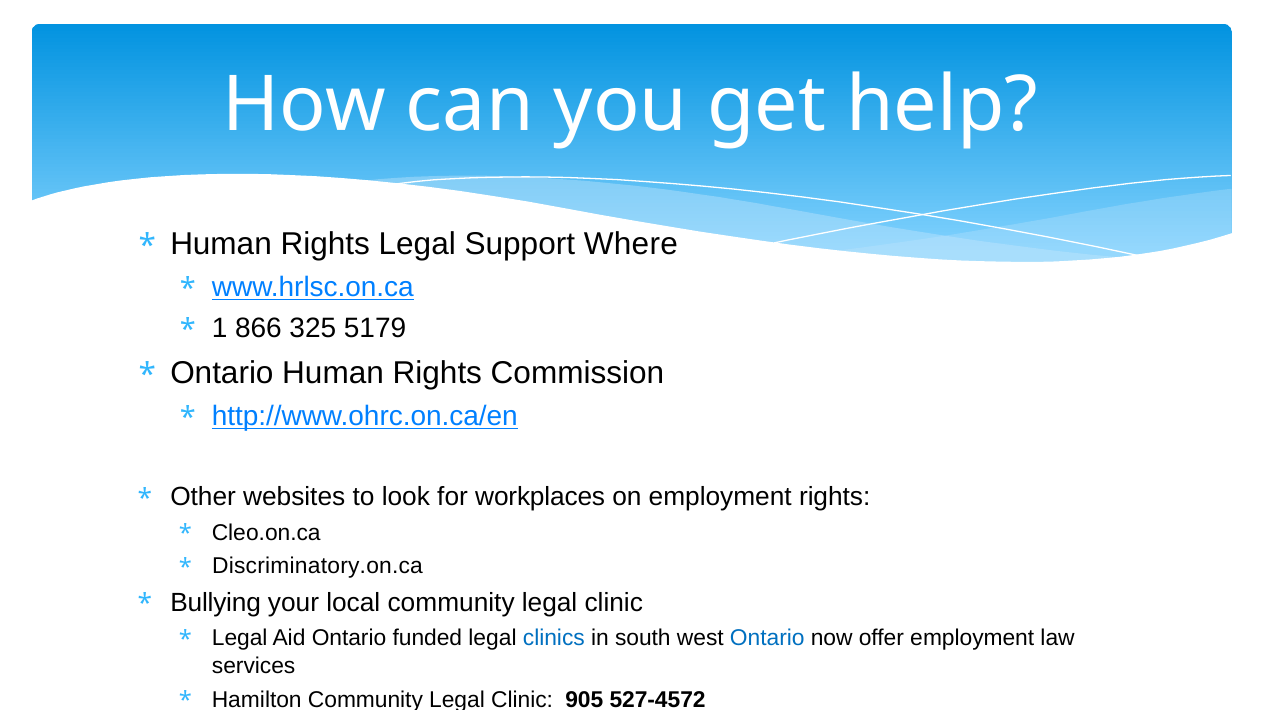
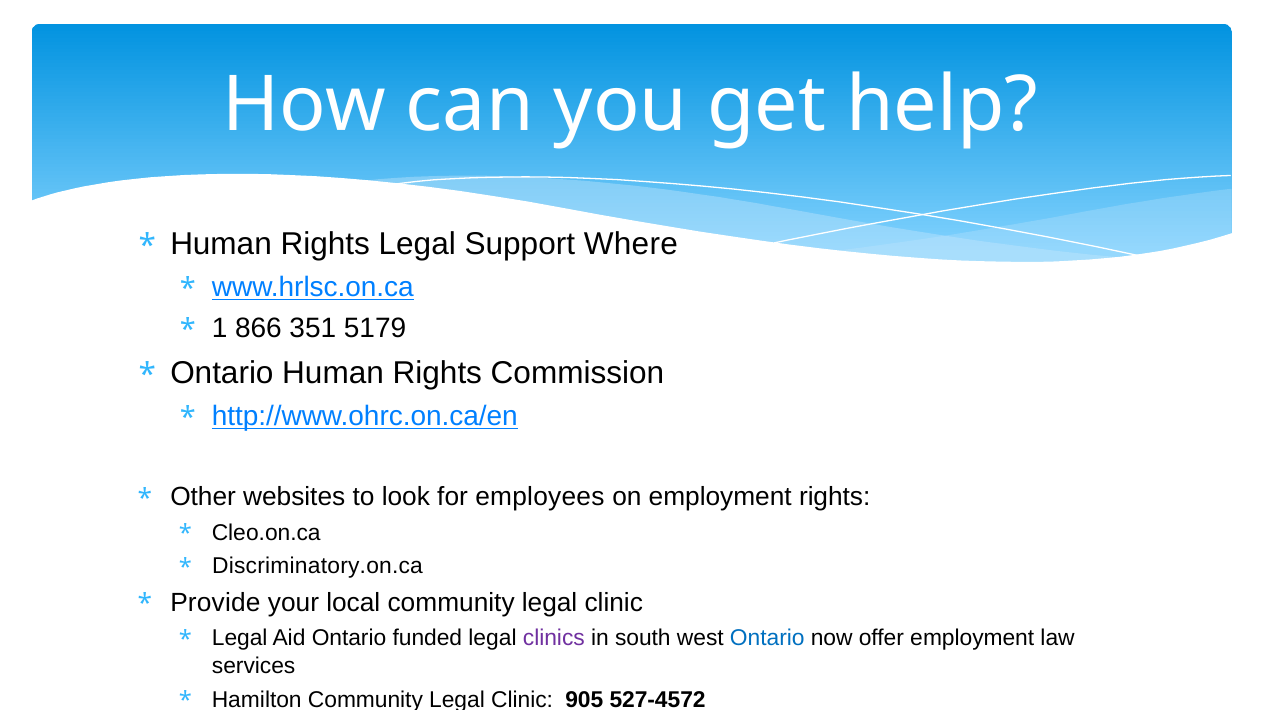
325: 325 -> 351
workplaces: workplaces -> employees
Bullying: Bullying -> Provide
clinics colour: blue -> purple
